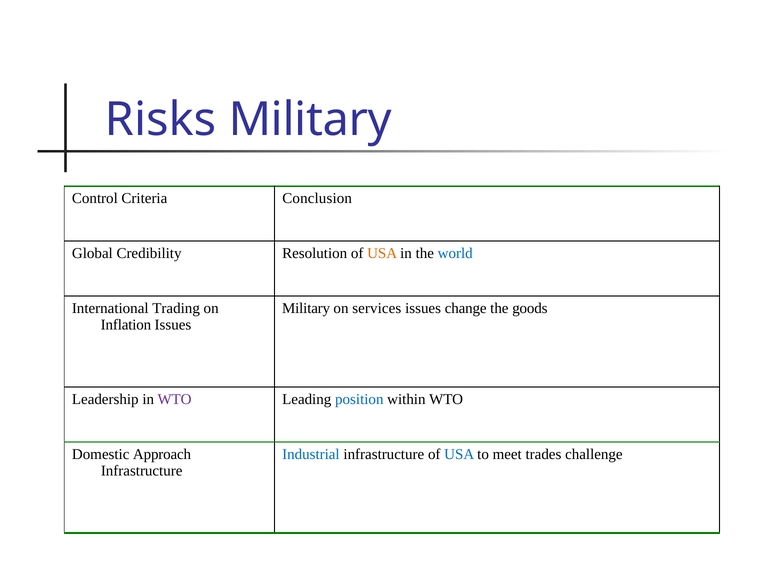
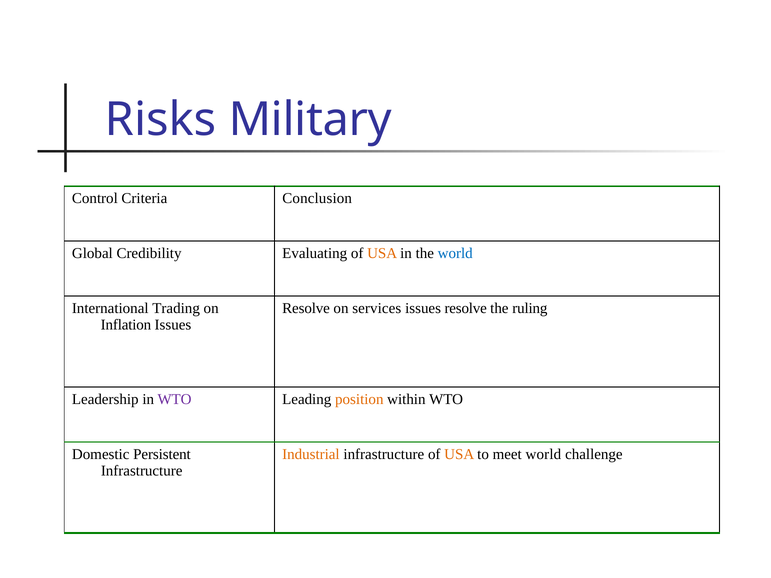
Resolution: Resolution -> Evaluating
Military at (306, 308): Military -> Resolve
change at (466, 308): change -> resolve
goods: goods -> ruling
position colour: blue -> orange
Approach: Approach -> Persistent
Industrial colour: blue -> orange
USA at (459, 454) colour: blue -> orange
meet trades: trades -> world
